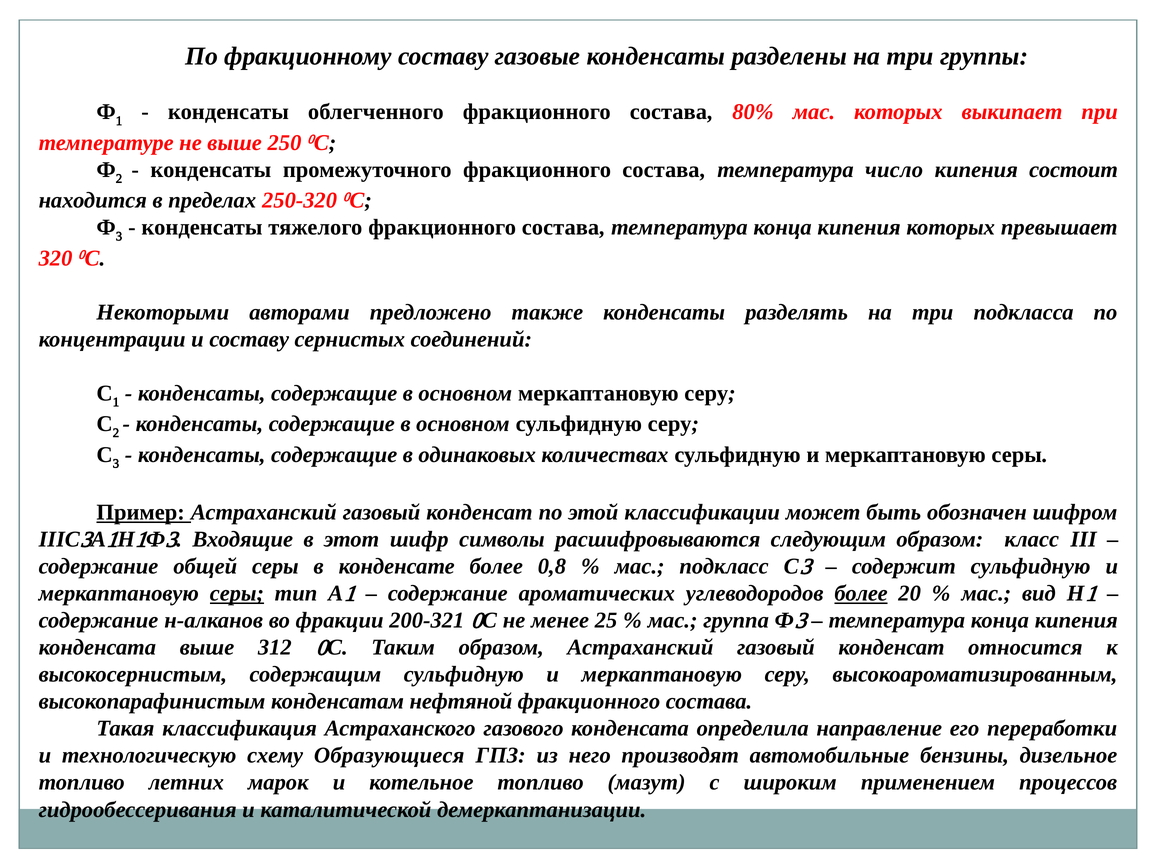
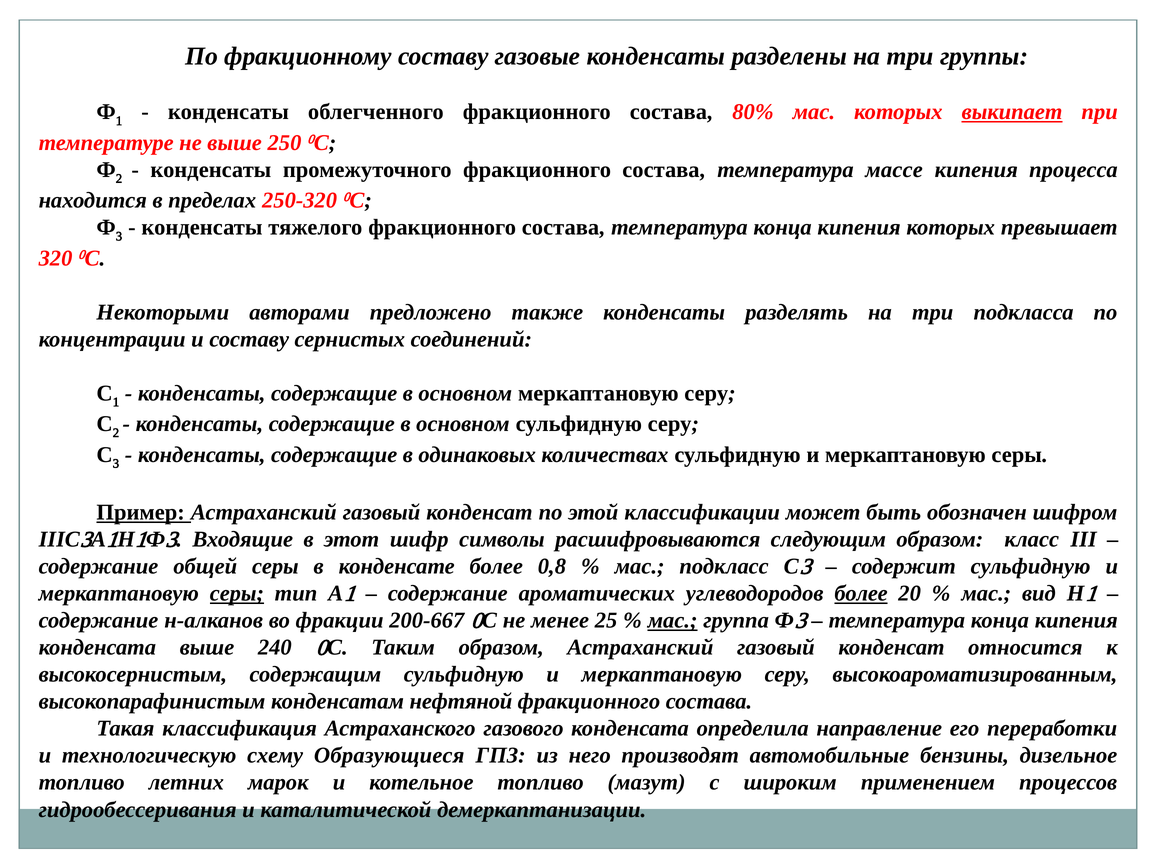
выкипает underline: none -> present
число: число -> массе
состоит: состоит -> процесса
200-321: 200-321 -> 200-667
мас at (673, 620) underline: none -> present
312: 312 -> 240
